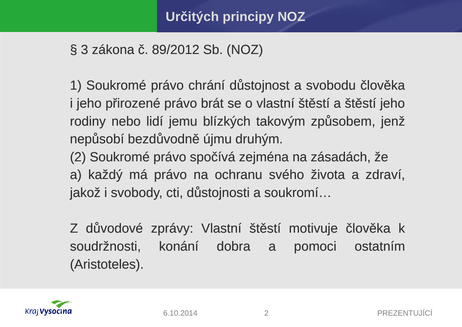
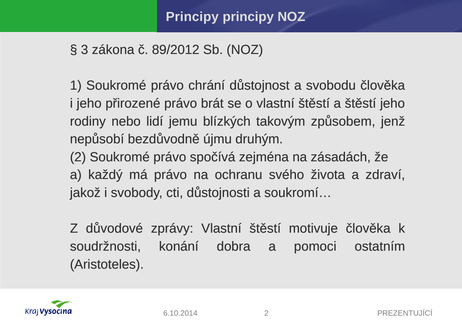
Určitých at (192, 17): Určitých -> Principy
